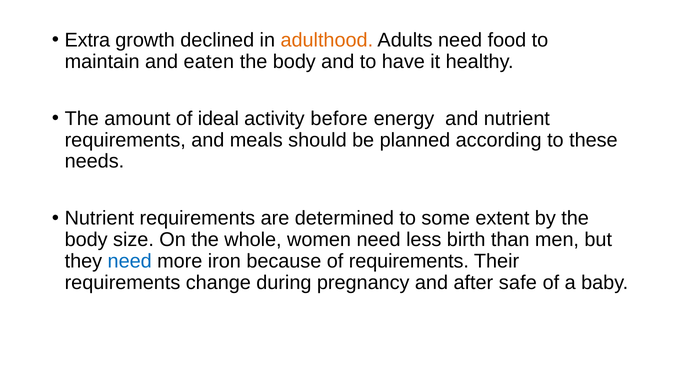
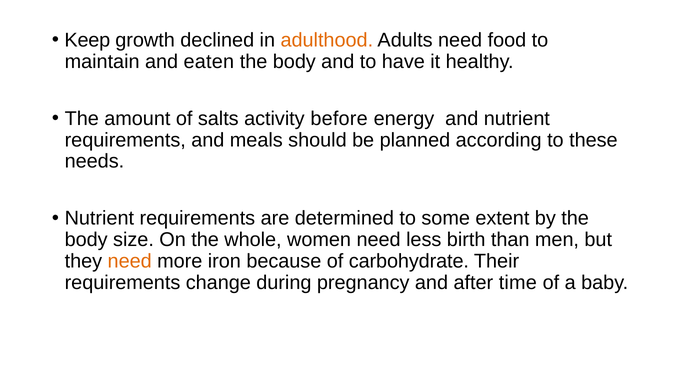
Extra: Extra -> Keep
ideal: ideal -> salts
need at (130, 261) colour: blue -> orange
of requirements: requirements -> carbohydrate
safe: safe -> time
